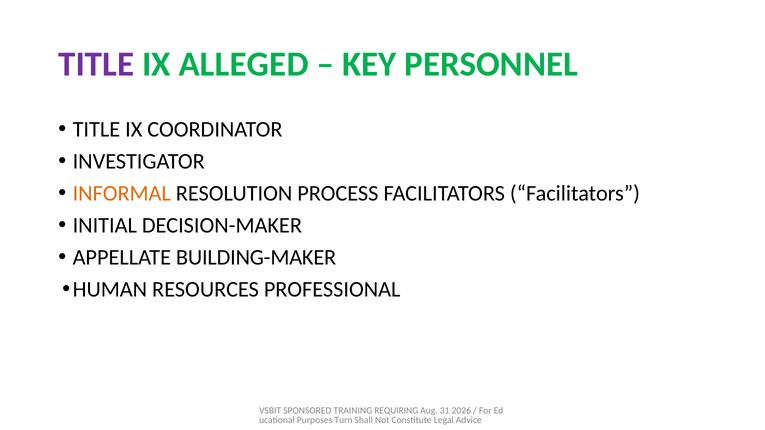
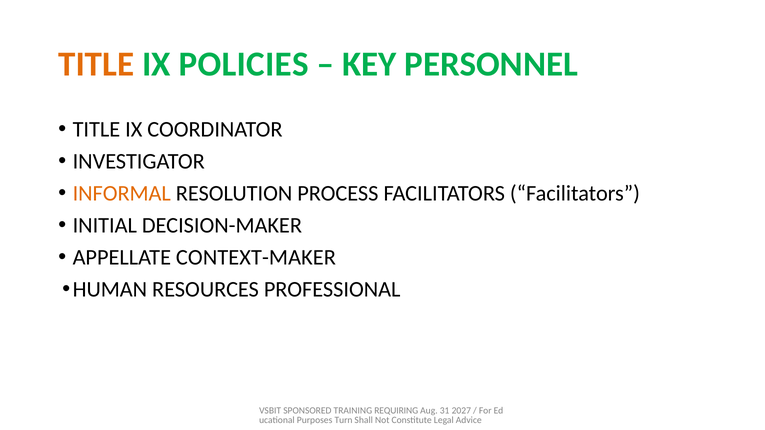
TITLE at (96, 64) colour: purple -> orange
ALLEGED: ALLEGED -> POLICIES
BUILDING-MAKER: BUILDING-MAKER -> CONTEXT-MAKER
2026: 2026 -> 2027
